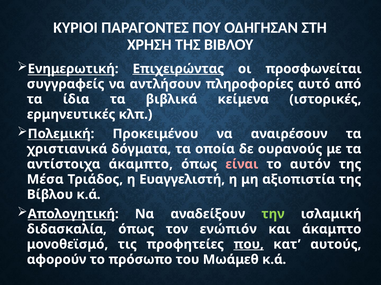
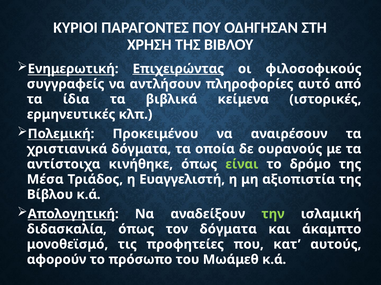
προσφωνείται: προσφωνείται -> φιλοσοφικούς
αντίστοιχα άκαμπτο: άκαμπτο -> κινήθηκε
είναι colour: pink -> light green
αυτόν: αυτόν -> δρόμο
τον ενώπιόν: ενώπιόν -> δόγματα
που at (249, 245) underline: present -> none
